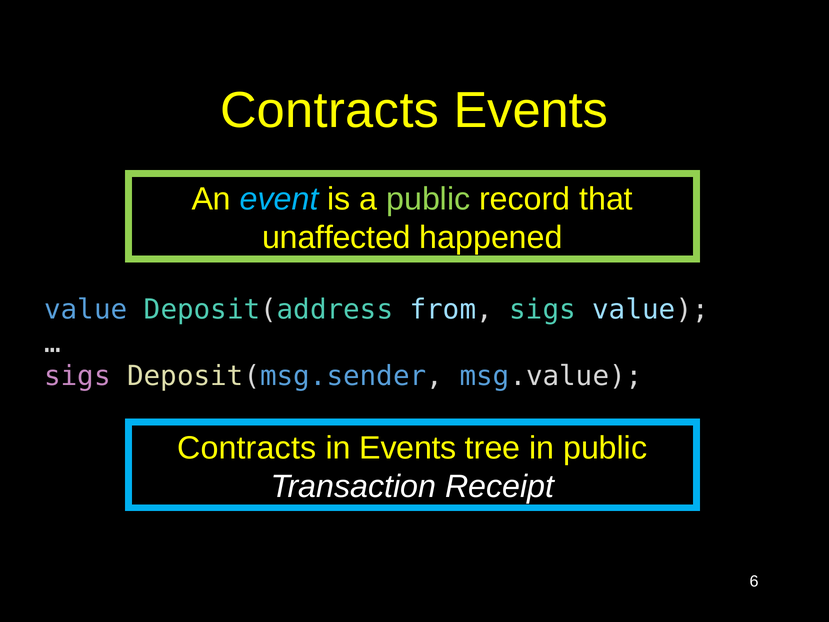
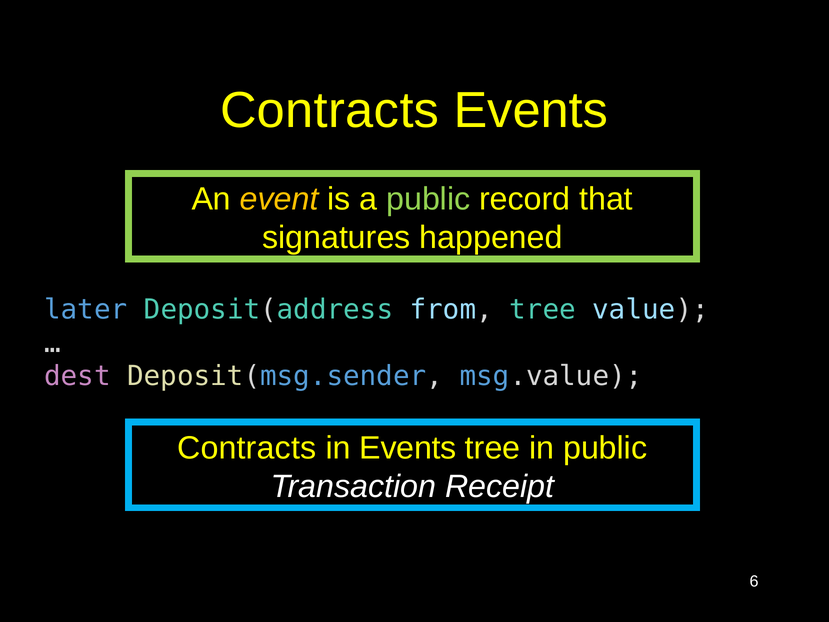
event colour: light blue -> yellow
unaffected: unaffected -> signatures
value at (86, 310): value -> later
from sigs: sigs -> tree
sigs at (77, 376): sigs -> dest
